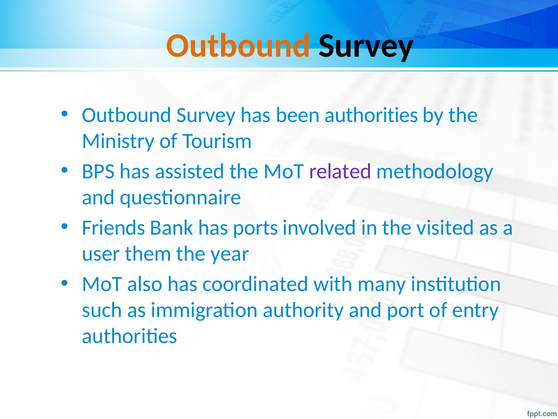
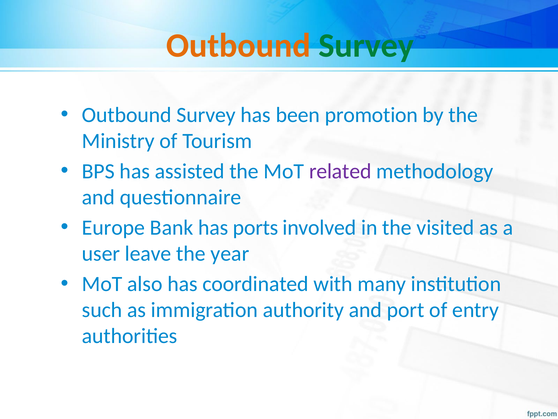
Survey at (366, 45) colour: black -> green
been authorities: authorities -> promotion
Friends: Friends -> Europe
them: them -> leave
